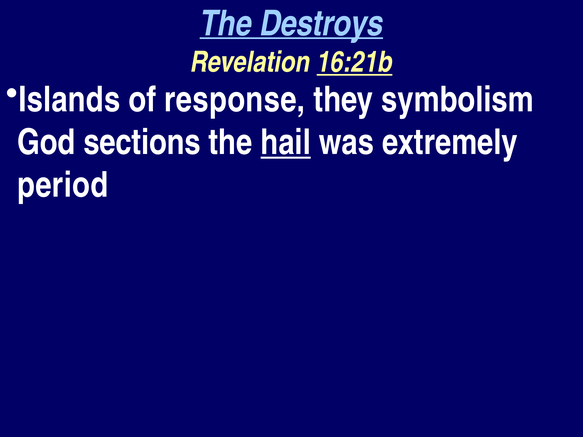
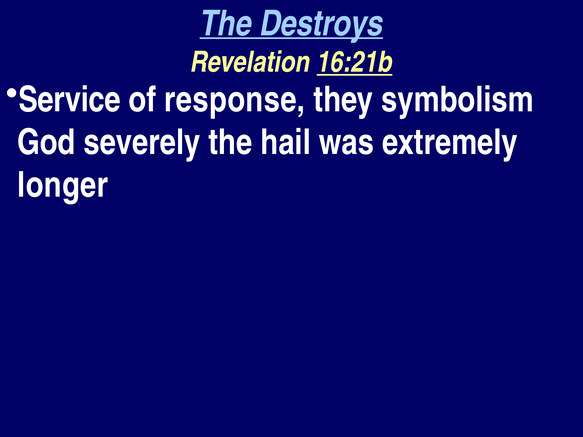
Islands: Islands -> Service
sections: sections -> severely
hail underline: present -> none
period: period -> longer
